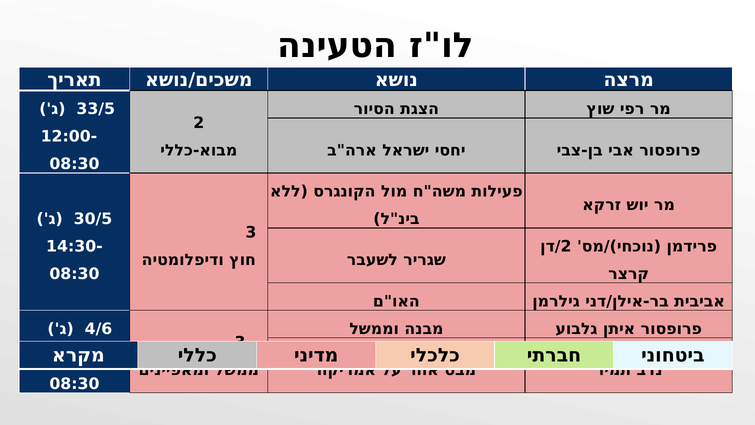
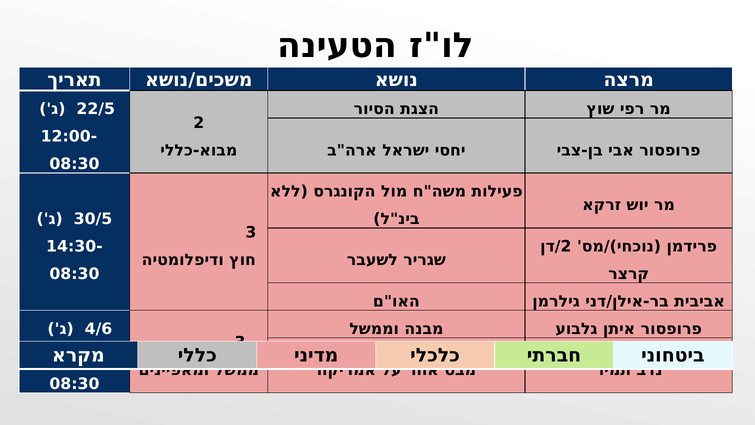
33/5: 33/5 -> 22/5
